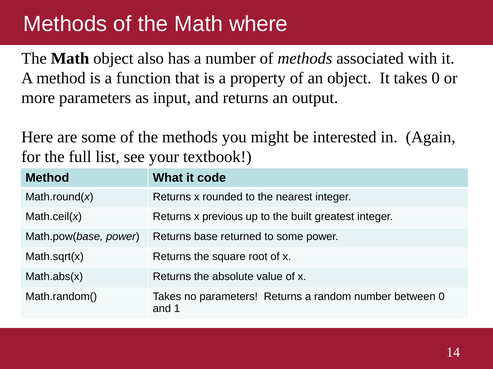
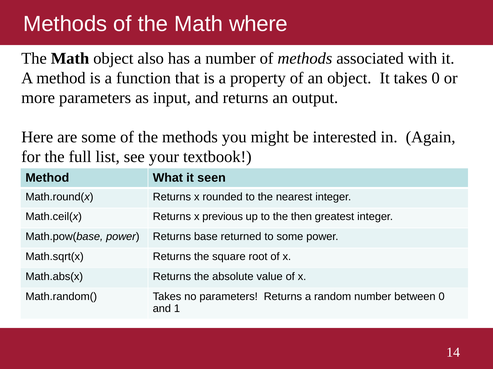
code: code -> seen
built: built -> then
